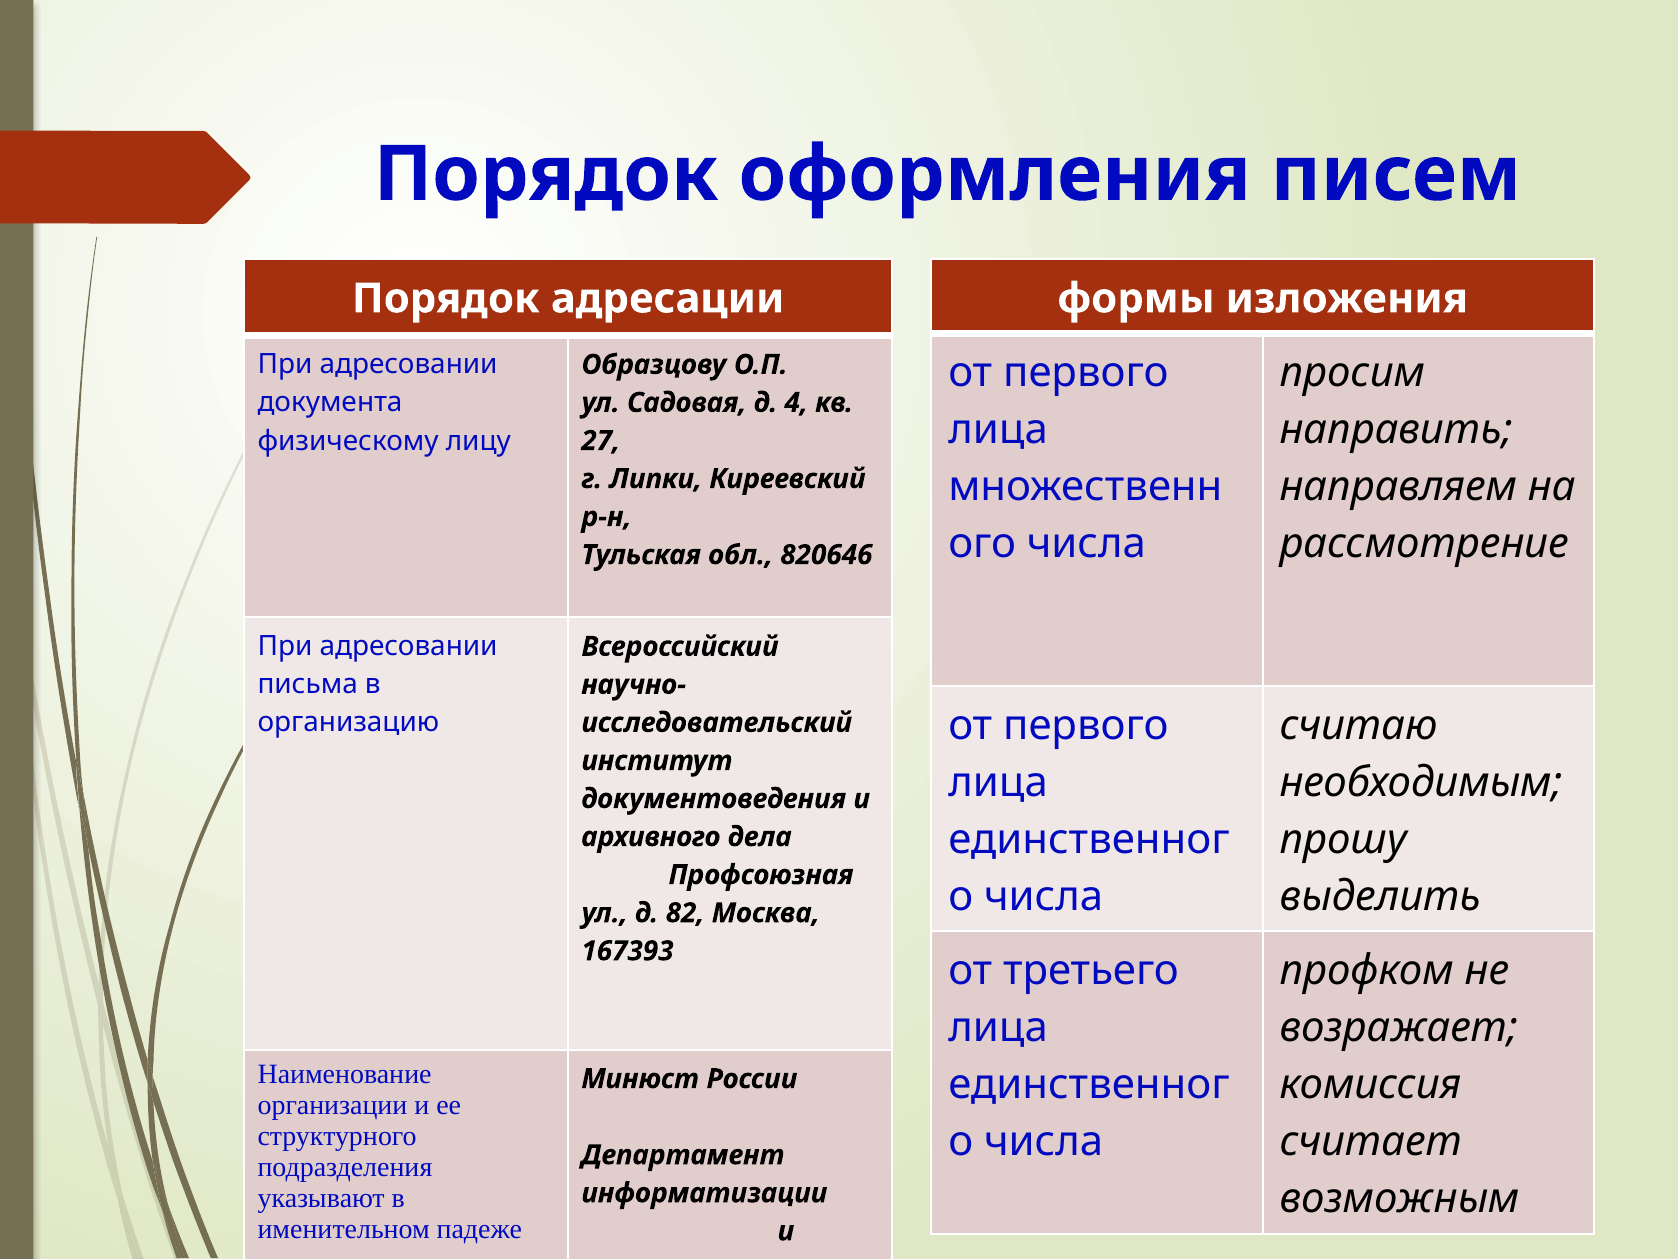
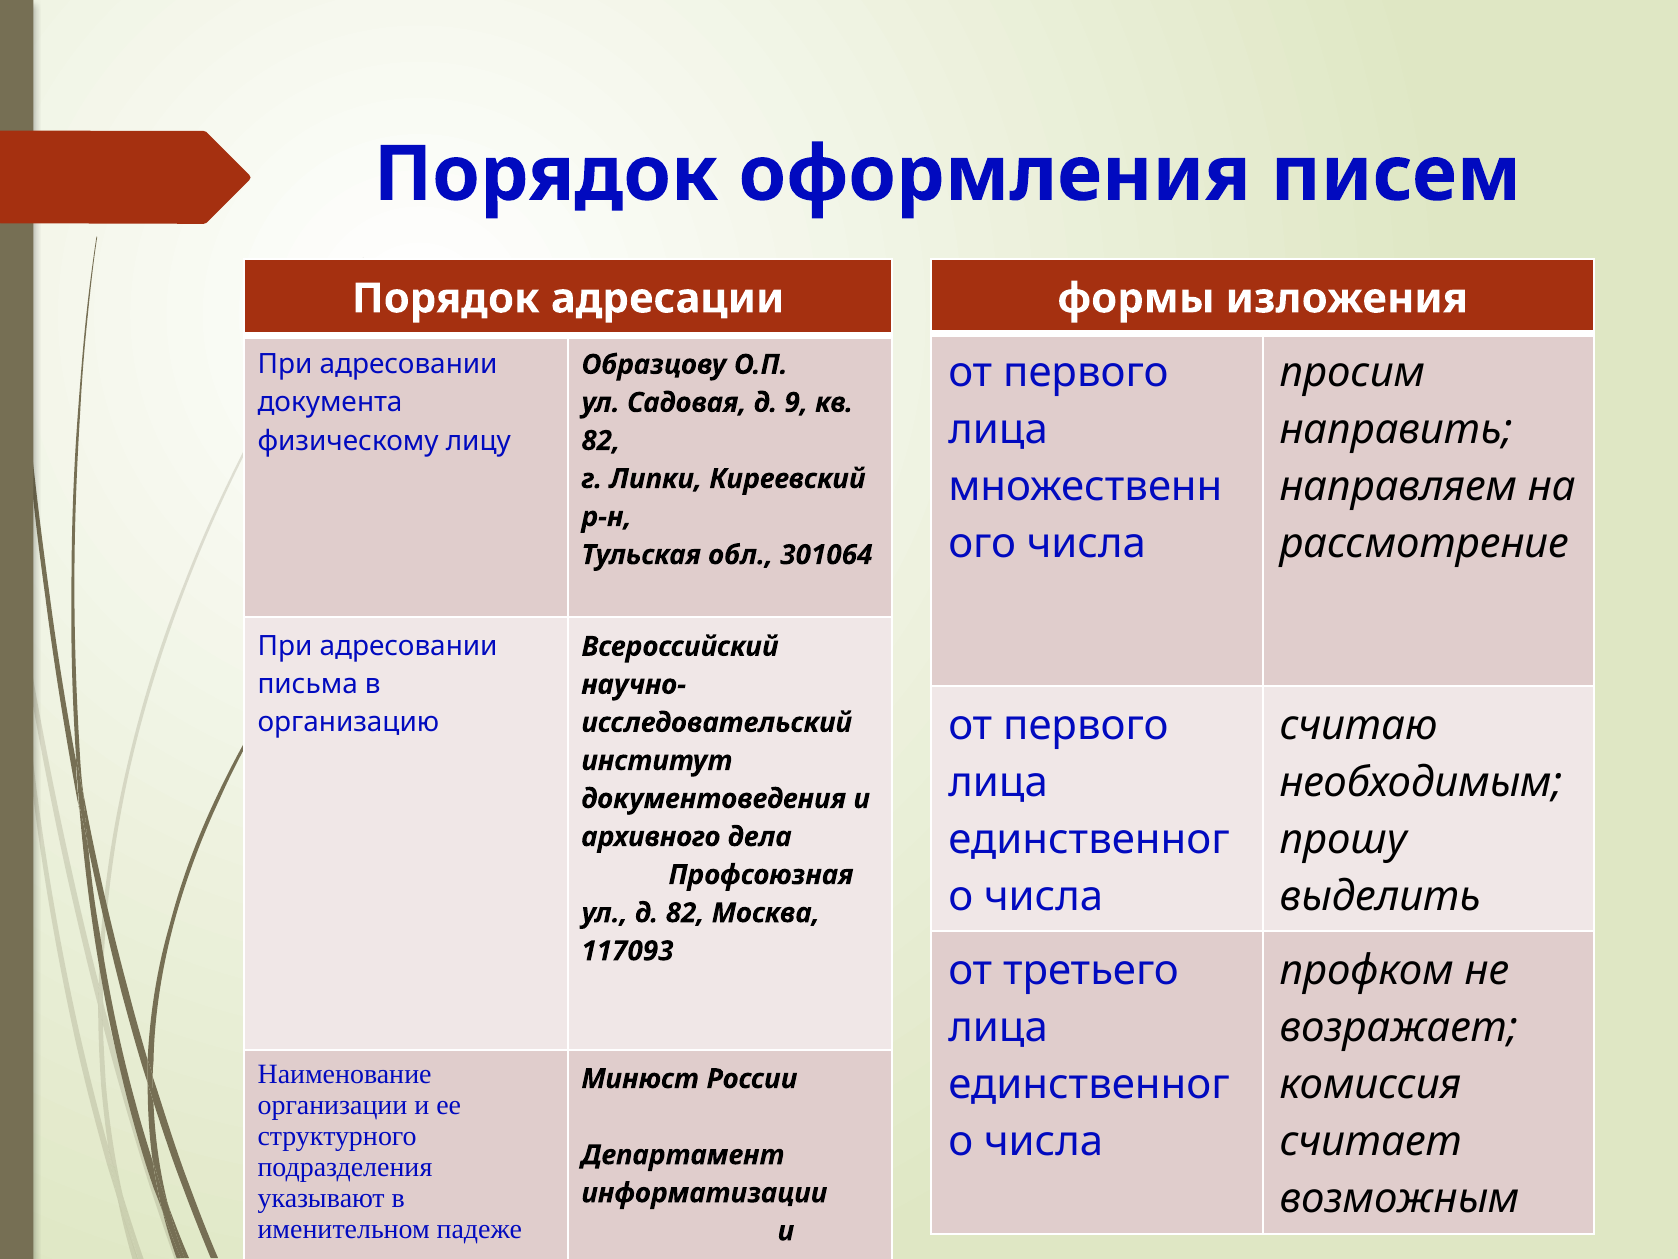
4: 4 -> 9
27 at (601, 441): 27 -> 82
820646: 820646 -> 301064
167393: 167393 -> 117093
